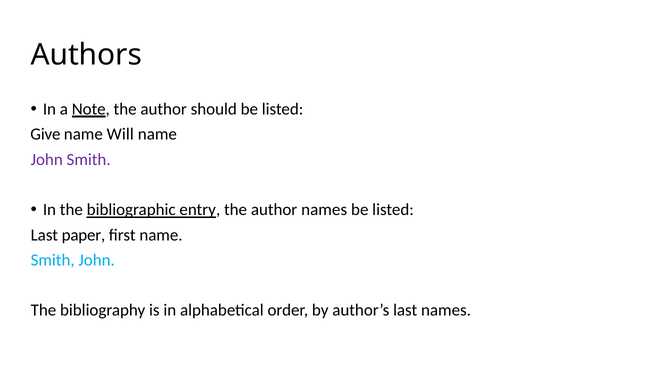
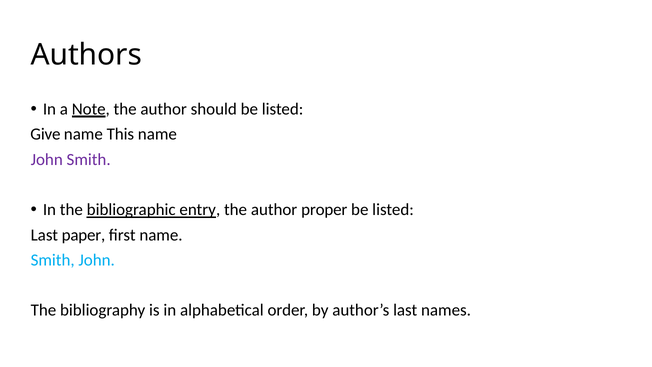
Will: Will -> This
author names: names -> proper
